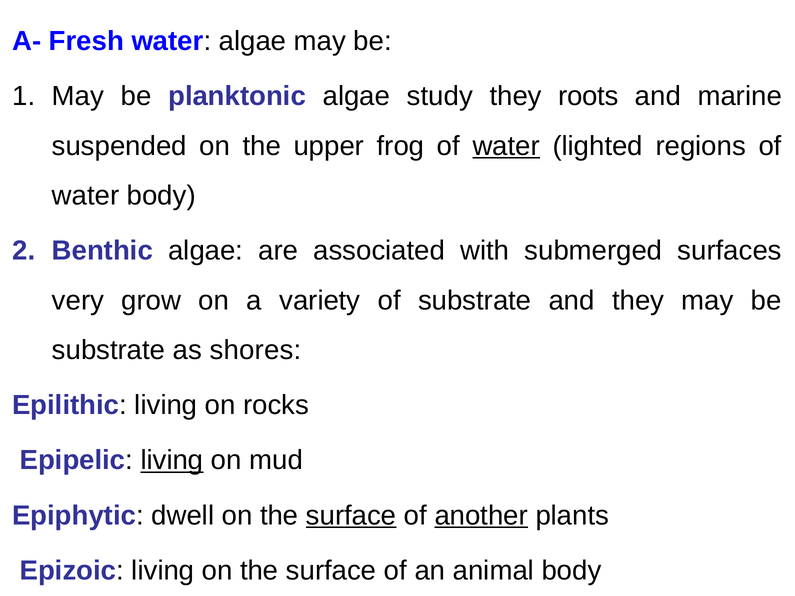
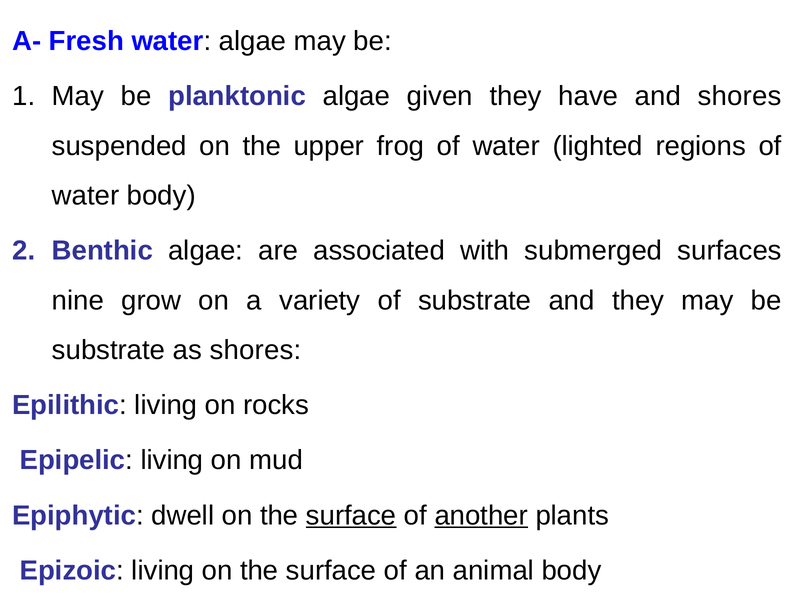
study: study -> given
roots: roots -> have
and marine: marine -> shores
water at (506, 146) underline: present -> none
very: very -> nine
living at (172, 461) underline: present -> none
